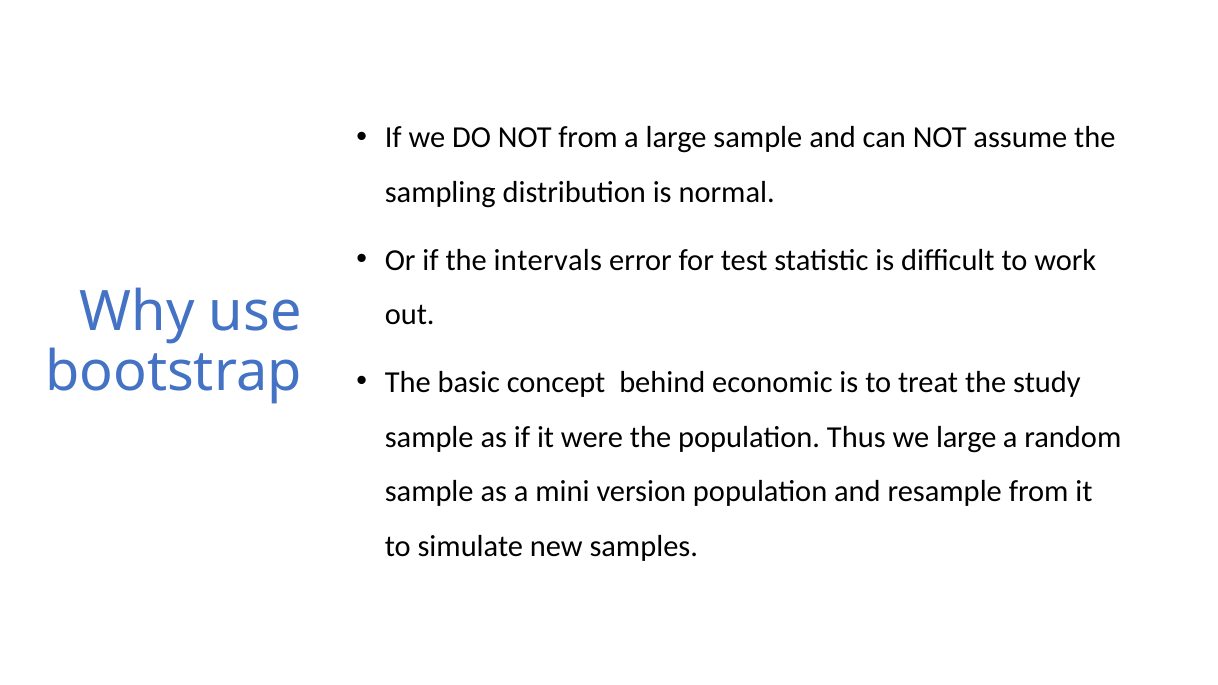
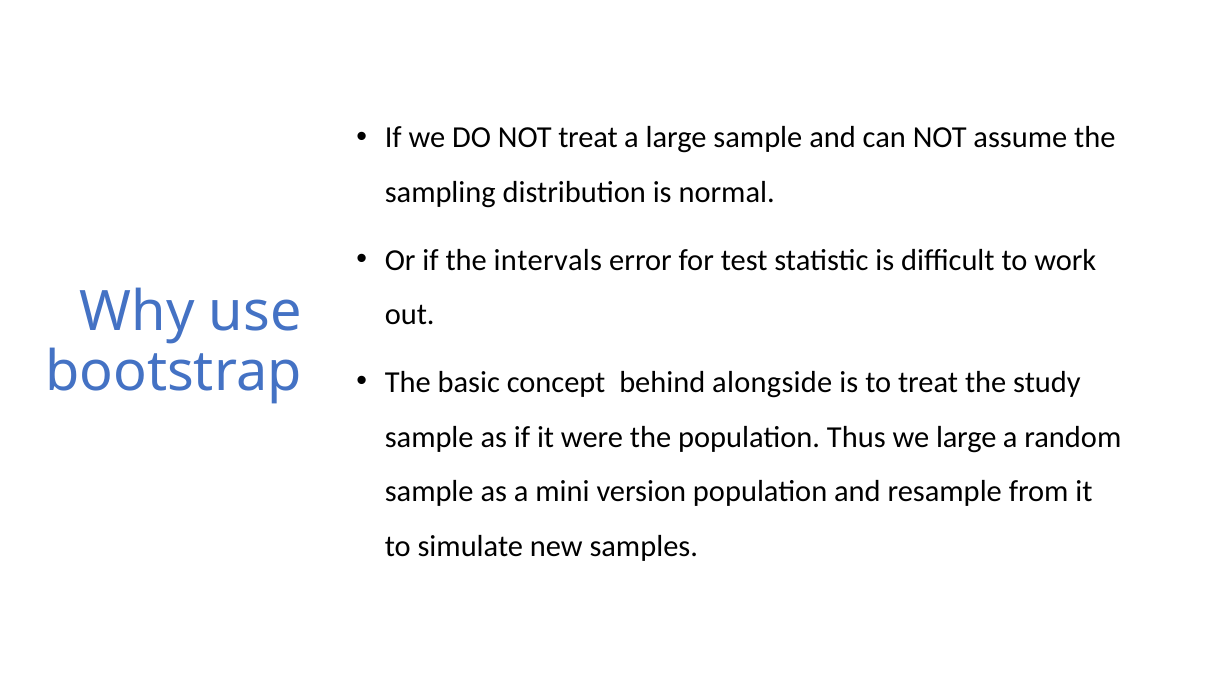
NOT from: from -> treat
economic: economic -> alongside
